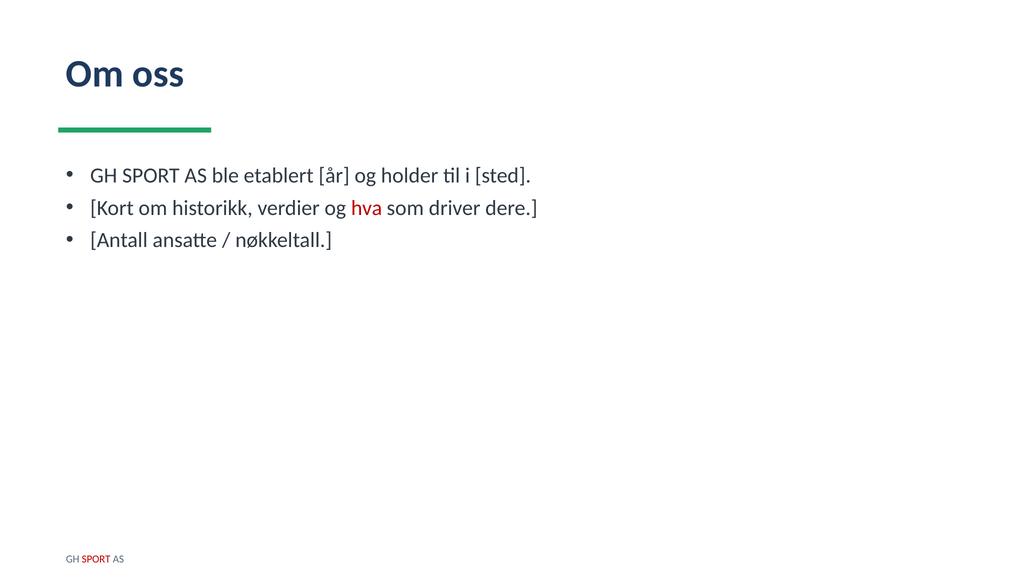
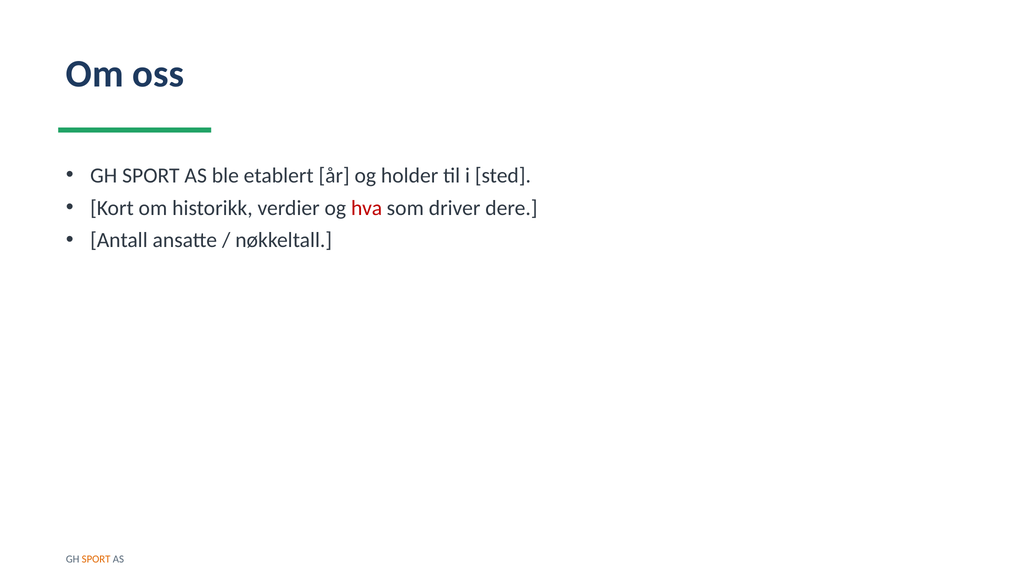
SPORT at (96, 559) colour: red -> orange
